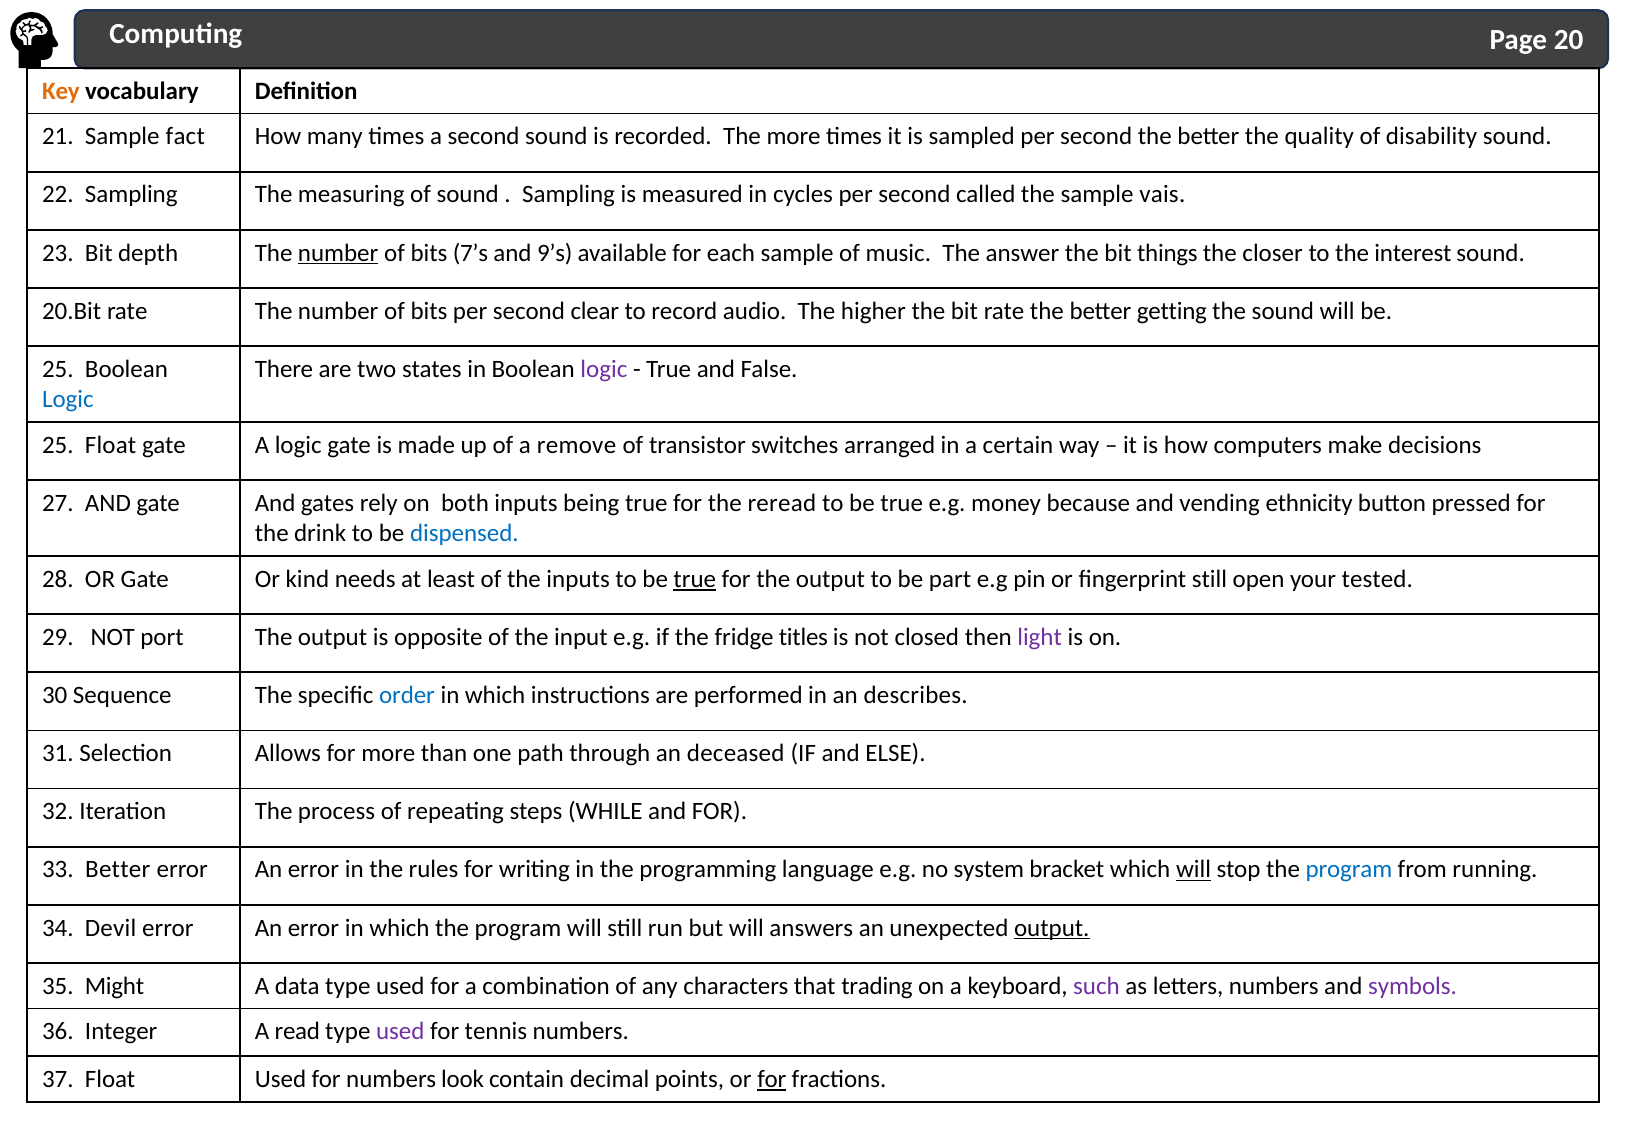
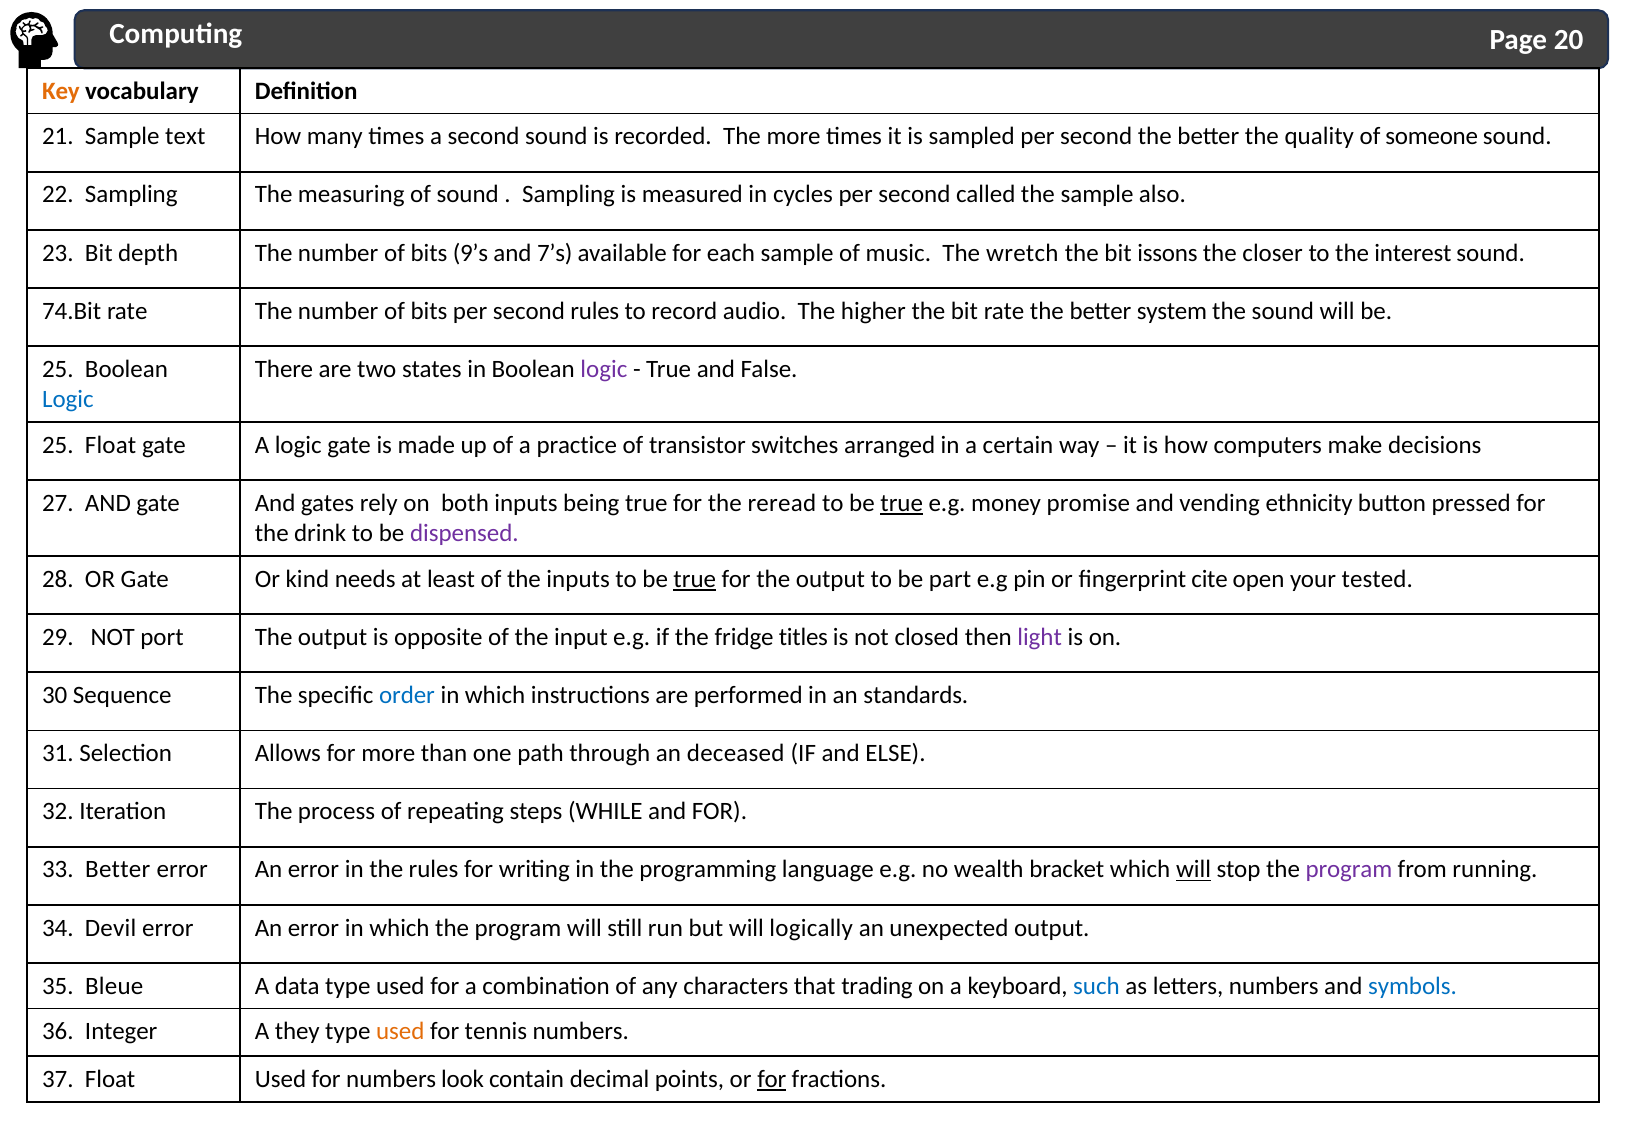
fact: fact -> text
disability: disability -> someone
vais: vais -> also
number at (338, 253) underline: present -> none
7’s: 7’s -> 9’s
9’s: 9’s -> 7’s
answer: answer -> wretch
things: things -> issons
20.Bit: 20.Bit -> 74.Bit
second clear: clear -> rules
getting: getting -> system
remove: remove -> practice
true at (902, 503) underline: none -> present
because: because -> promise
dispensed colour: blue -> purple
fingerprint still: still -> cite
describes: describes -> standards
system: system -> wealth
program at (1349, 870) colour: blue -> purple
answers: answers -> logically
output at (1052, 928) underline: present -> none
Might: Might -> Bleue
such colour: purple -> blue
symbols colour: purple -> blue
read: read -> they
used at (400, 1032) colour: purple -> orange
